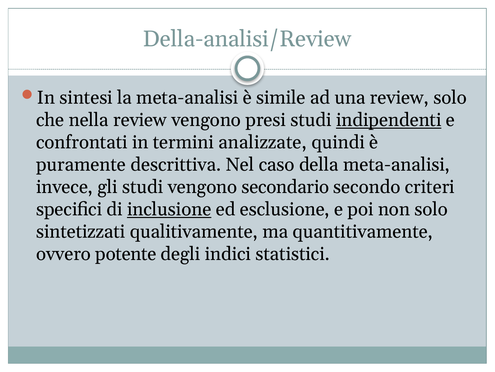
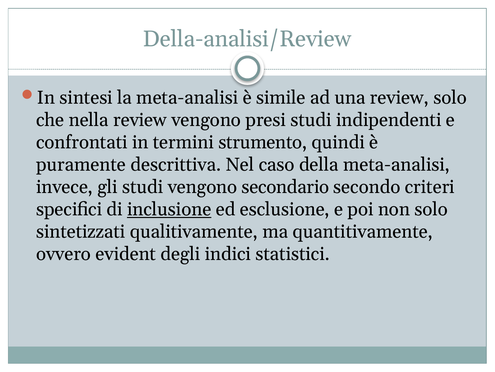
indipendenti underline: present -> none
analizzate: analizzate -> strumento
potente: potente -> evident
